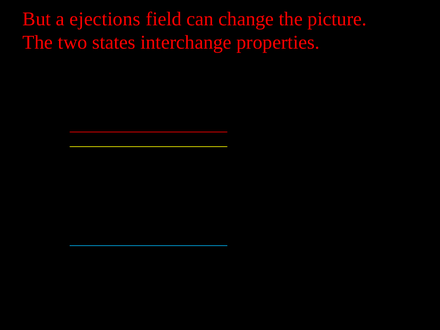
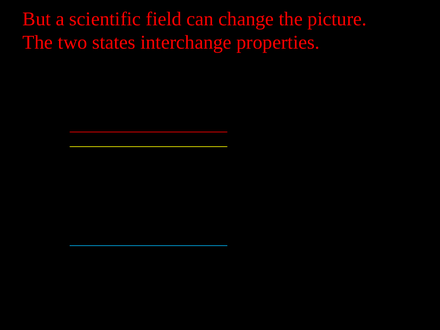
ejections: ejections -> scientific
